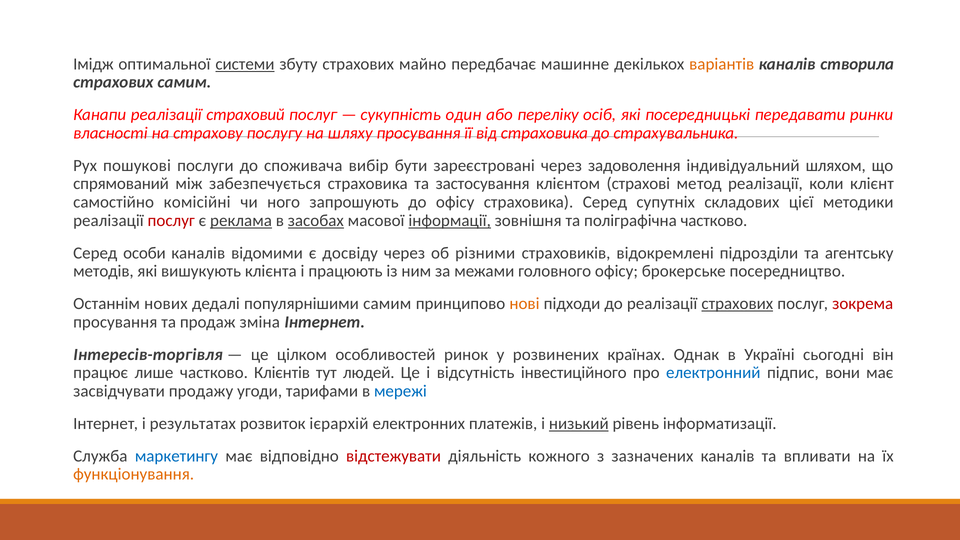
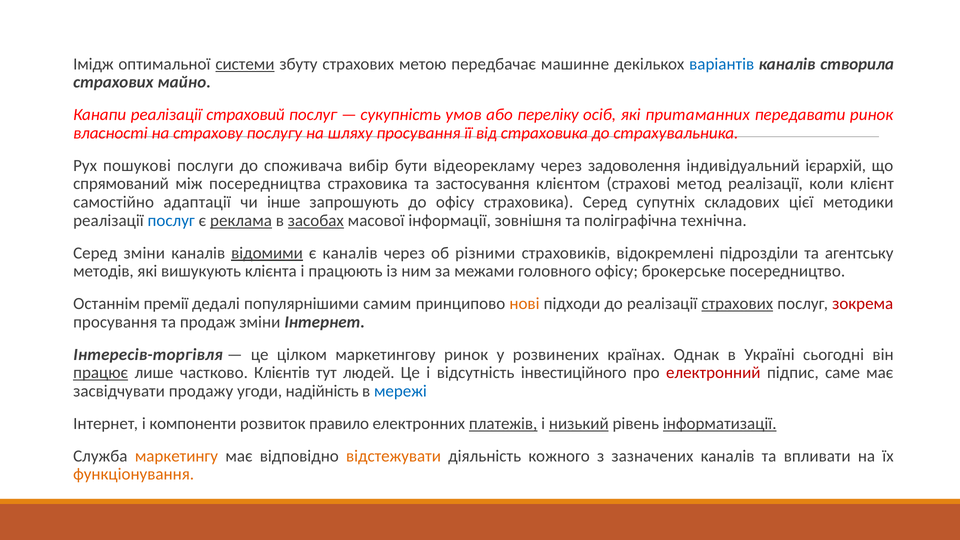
майно: майно -> метою
варіантів colour: orange -> blue
страхових самим: самим -> майно
один: один -> умов
посередницькі: посередницькі -> притаманних
передавати ринки: ринки -> ринок
зареєстровані: зареєстровані -> відеорекламу
шляхом: шляхом -> iєрархій
забезпечується: забезпечується -> посередництва
комісійні: комісійні -> адаптацiї
ного: ного -> інше
послуг at (171, 221) colour: red -> blue
інформації underline: present -> none
поліграфічна частково: частково -> технічна
Серед особи: особи -> змiни
відомими underline: none -> present
досвіду: досвіду -> каналiв
нових: нових -> премії
продаж зміна: зміна -> змiни
особливостей: особливостей -> маркетингову
працює underline: none -> present
електронний colour: blue -> red
вони: вони -> саме
тарифами: тарифами -> надійність
результатах: результатах -> компоненти
iєрархій: iєрархій -> правило
платежів underline: none -> present
інформатизації underline: none -> present
маркетингу colour: blue -> orange
відстежувати colour: red -> orange
